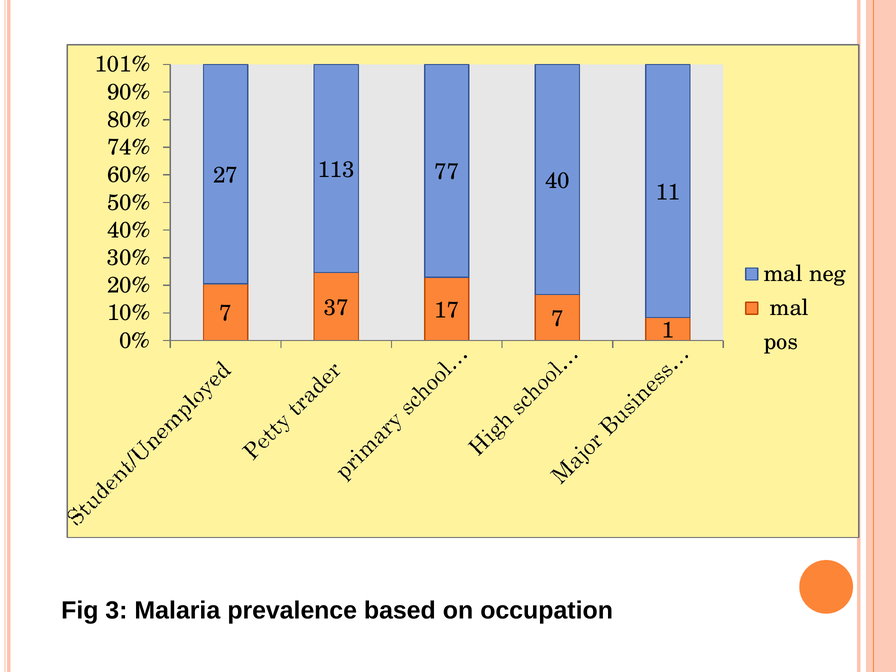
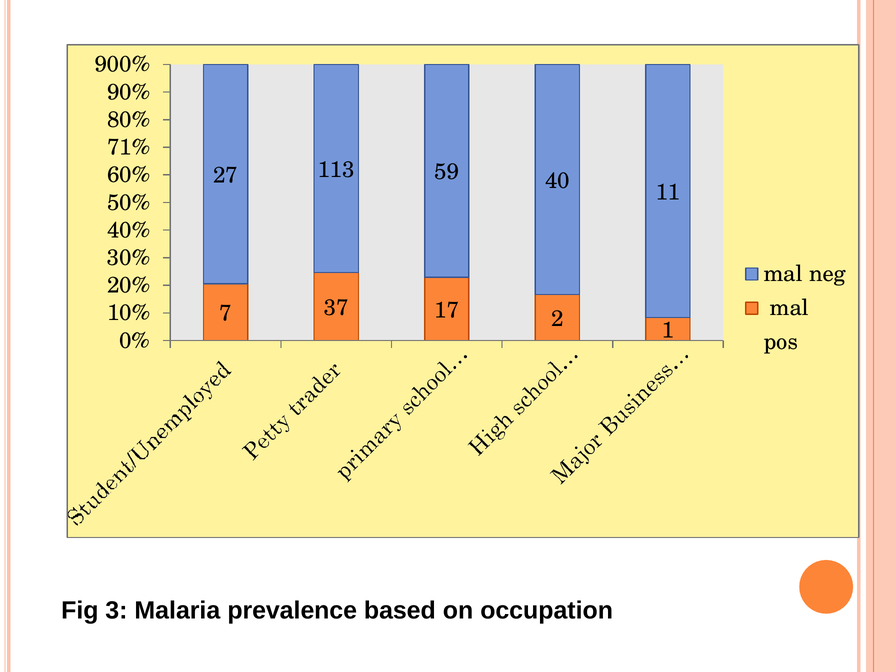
101%: 101% -> 900%
74%: 74% -> 71%
77: 77 -> 59
17 7: 7 -> 2
